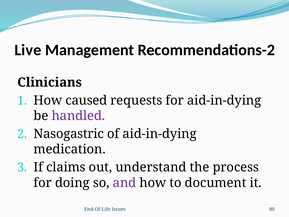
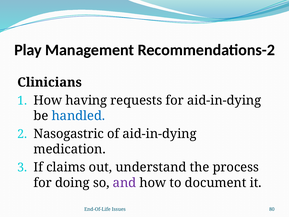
Live: Live -> Play
caused: caused -> having
handled colour: purple -> blue
